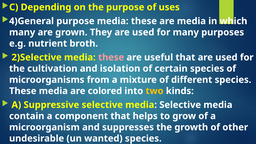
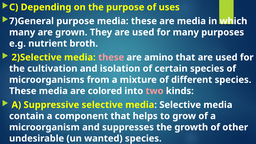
4)General: 4)General -> 7)General
useful: useful -> amino
two colour: yellow -> pink
